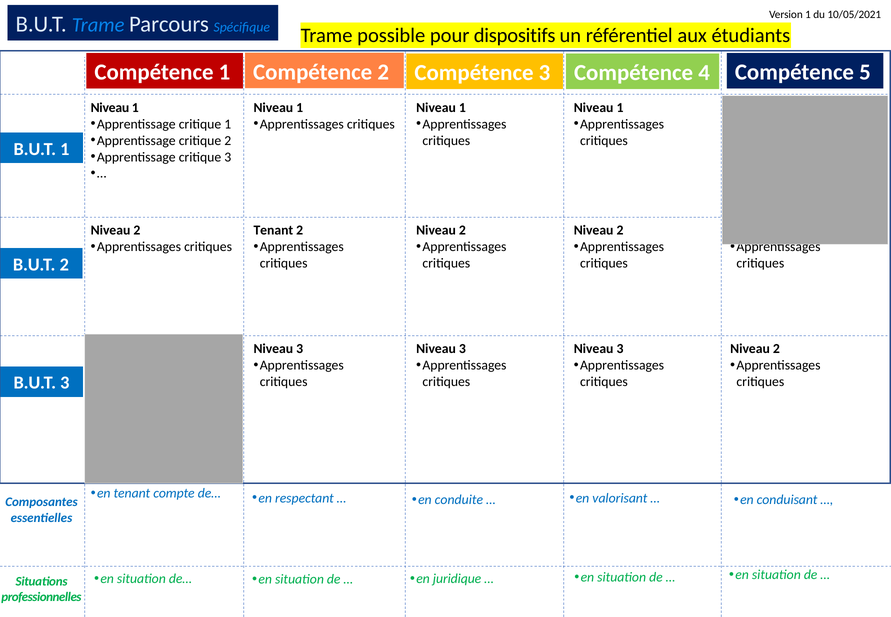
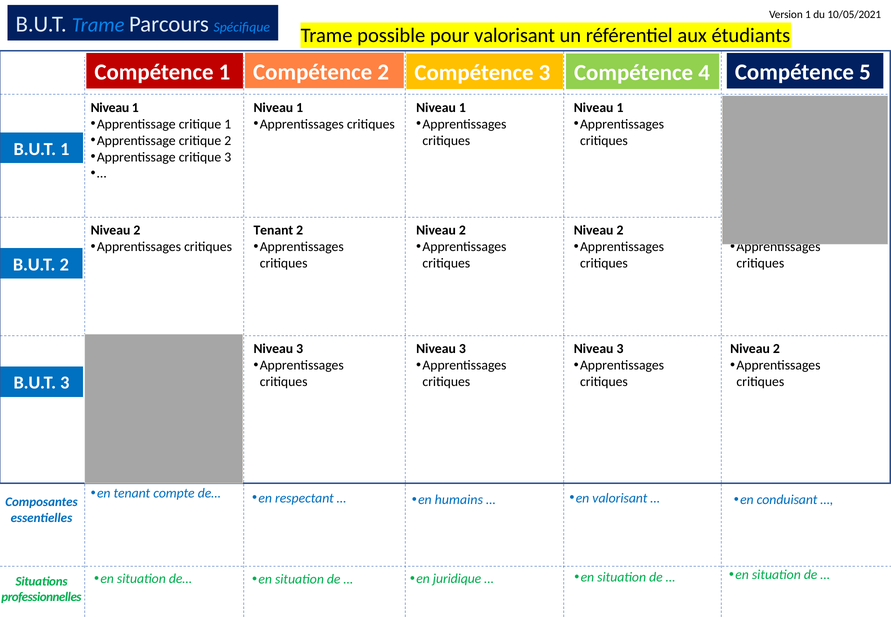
pour dispositifs: dispositifs -> valorisant
conduite: conduite -> humains
